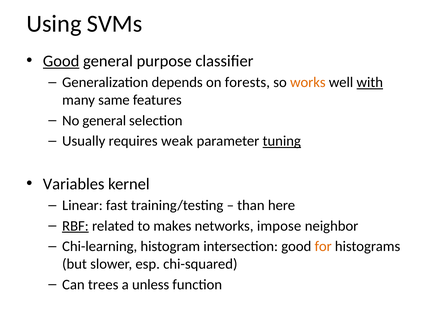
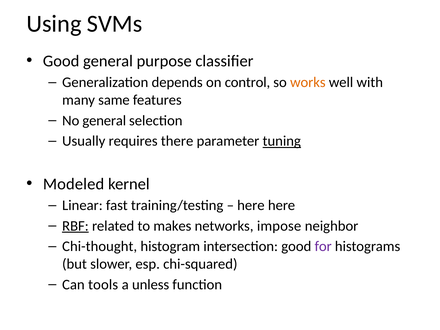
Good at (61, 61) underline: present -> none
forests: forests -> control
with underline: present -> none
weak: weak -> there
Variables: Variables -> Modeled
than at (251, 205): than -> here
Chi-learning: Chi-learning -> Chi-thought
for colour: orange -> purple
trees: trees -> tools
